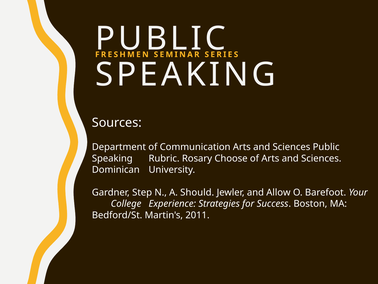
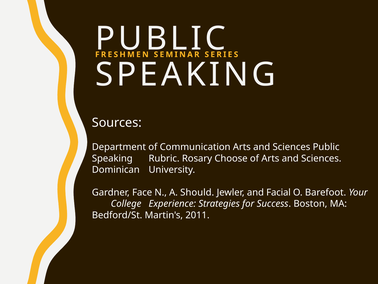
Step: Step -> Face
Allow: Allow -> Facial
